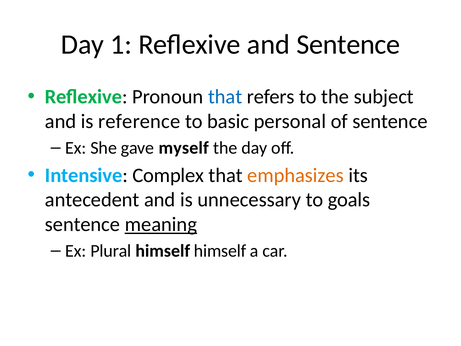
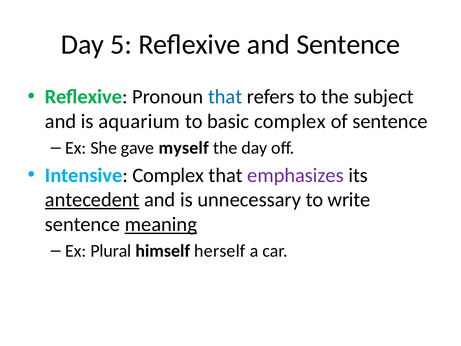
1: 1 -> 5
reference: reference -> aquarium
basic personal: personal -> complex
emphasizes colour: orange -> purple
antecedent underline: none -> present
goals: goals -> write
himself himself: himself -> herself
